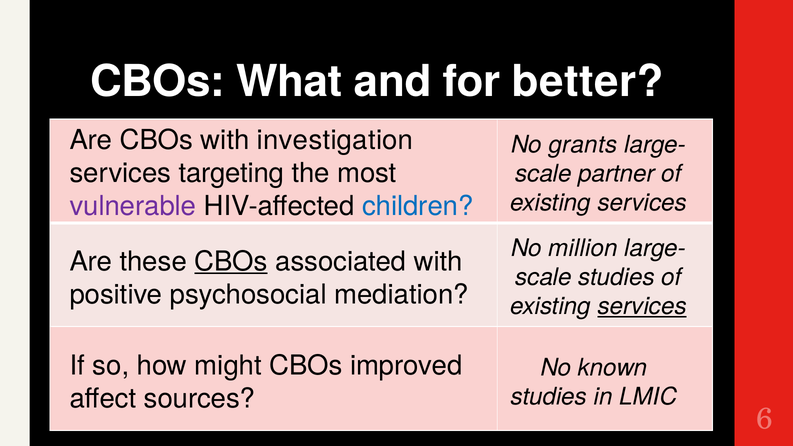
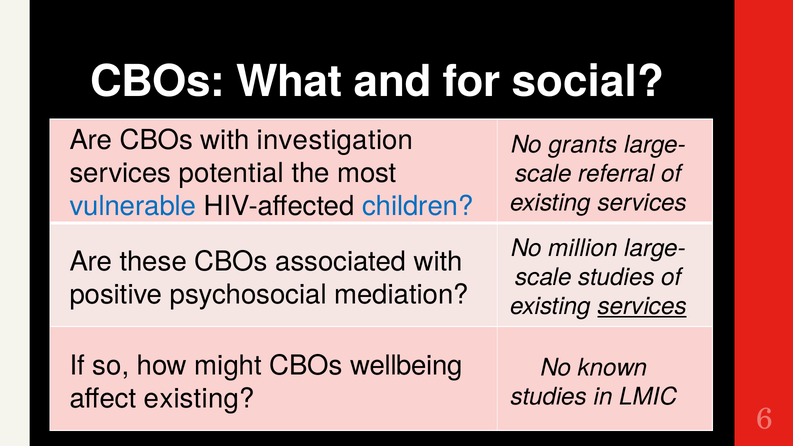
better: better -> social
targeting: targeting -> potential
partner: partner -> referral
vulnerable colour: purple -> blue
CBOs at (231, 262) underline: present -> none
improved: improved -> wellbeing
affect sources: sources -> existing
